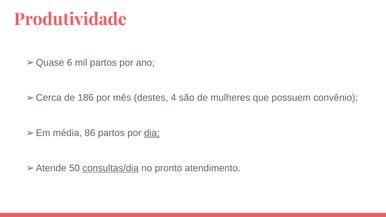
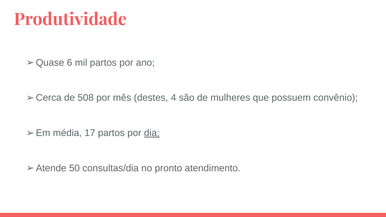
186: 186 -> 508
86: 86 -> 17
consultas/dia underline: present -> none
